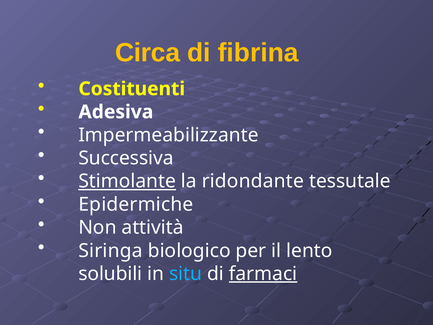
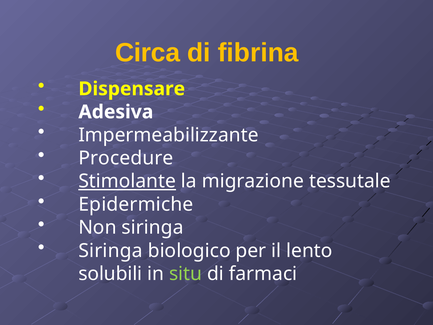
Costituenti: Costituenti -> Dispensare
Successiva: Successiva -> Procedure
ridondante: ridondante -> migrazione
Non attività: attività -> siringa
situ colour: light blue -> light green
farmaci underline: present -> none
